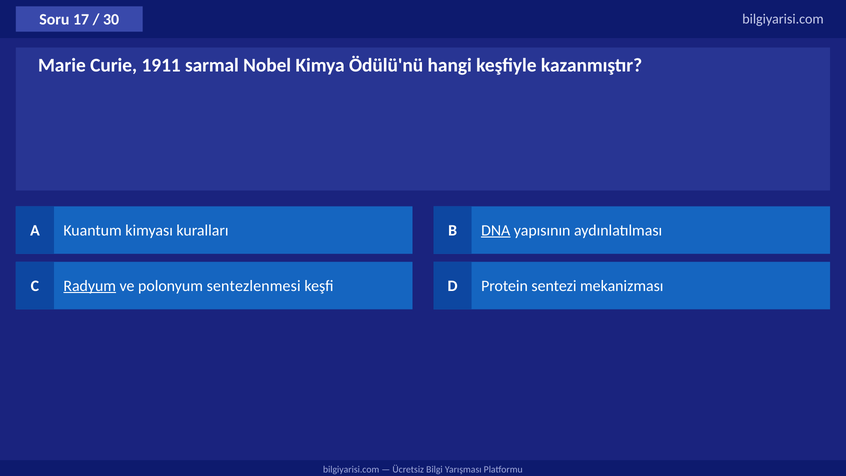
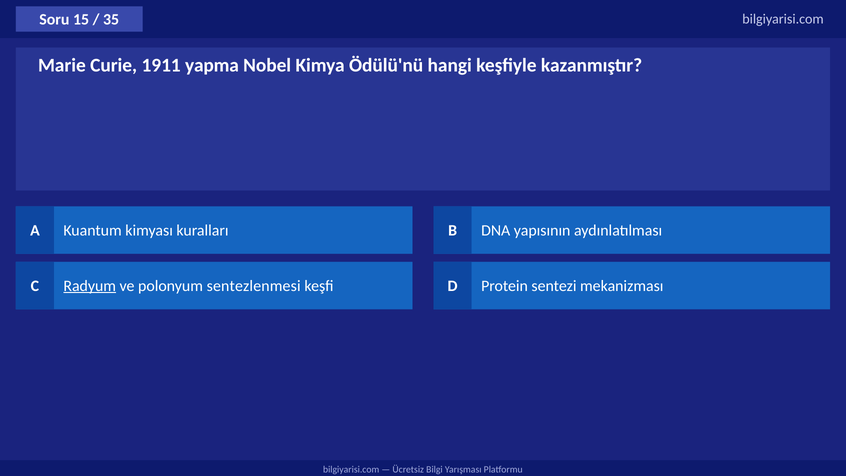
17: 17 -> 15
30: 30 -> 35
sarmal: sarmal -> yapma
DNA underline: present -> none
